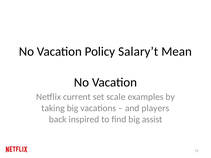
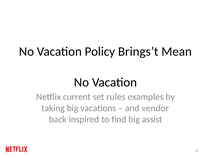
Salary’t: Salary’t -> Brings’t
scale: scale -> rules
players: players -> vendor
